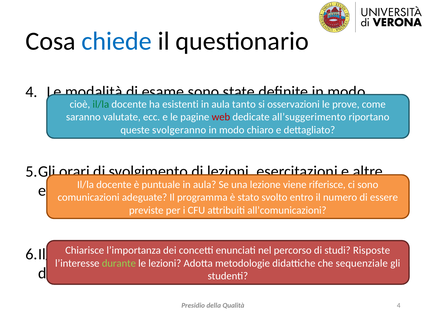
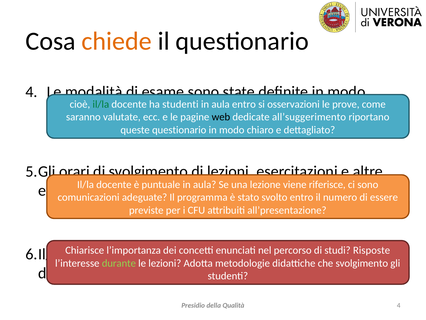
chiede colour: blue -> orange
ha esistenti: esistenti -> studenti
aula tanto: tanto -> entro
web colour: red -> black
queste svolgeranno: svolgeranno -> questionario
all’comunicazioni: all’comunicazioni -> all’presentazione
sequenziale at (362, 263): sequenziale -> svolgimento
